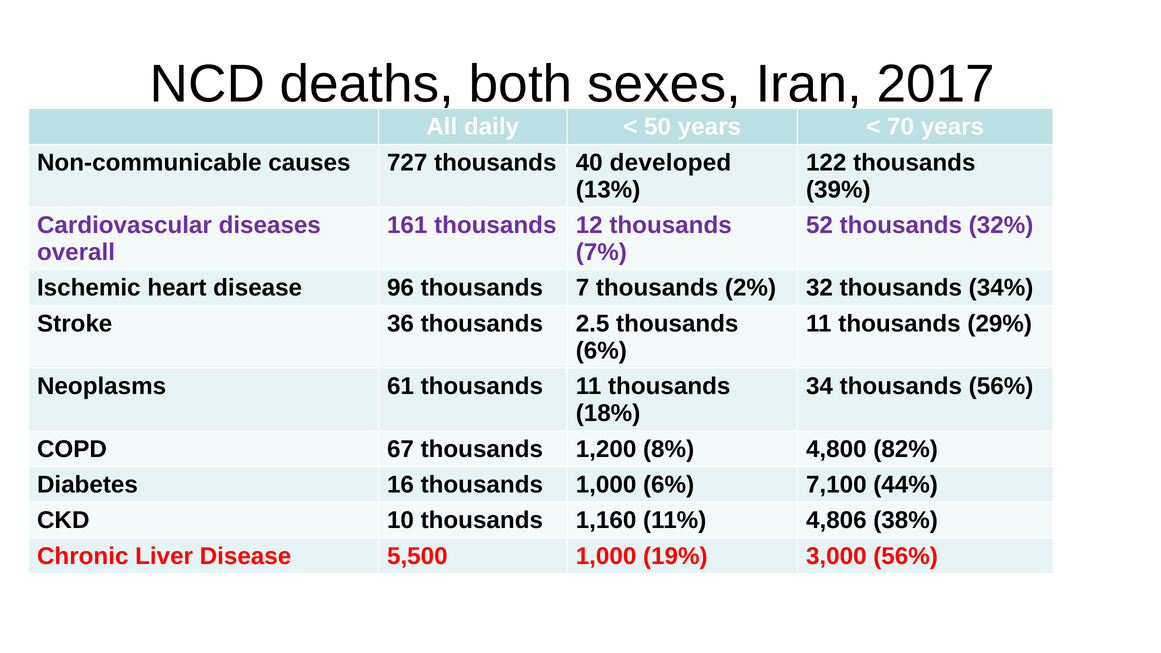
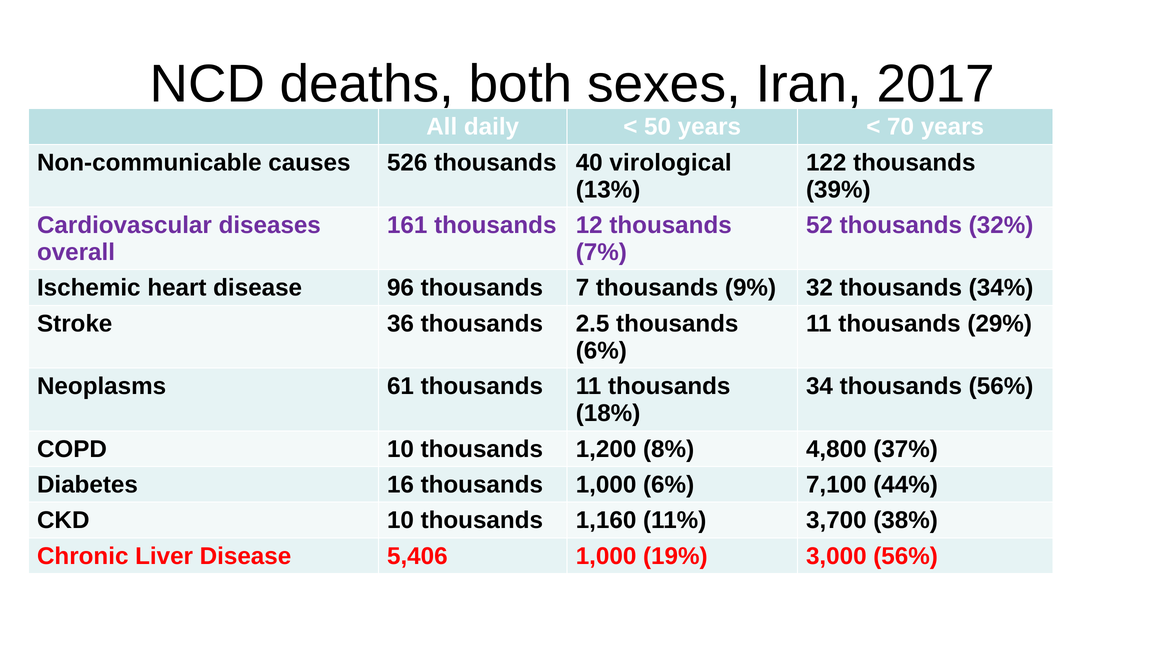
727: 727 -> 526
developed: developed -> virological
2%: 2% -> 9%
COPD 67: 67 -> 10
82%: 82% -> 37%
4,806: 4,806 -> 3,700
5,500: 5,500 -> 5,406
